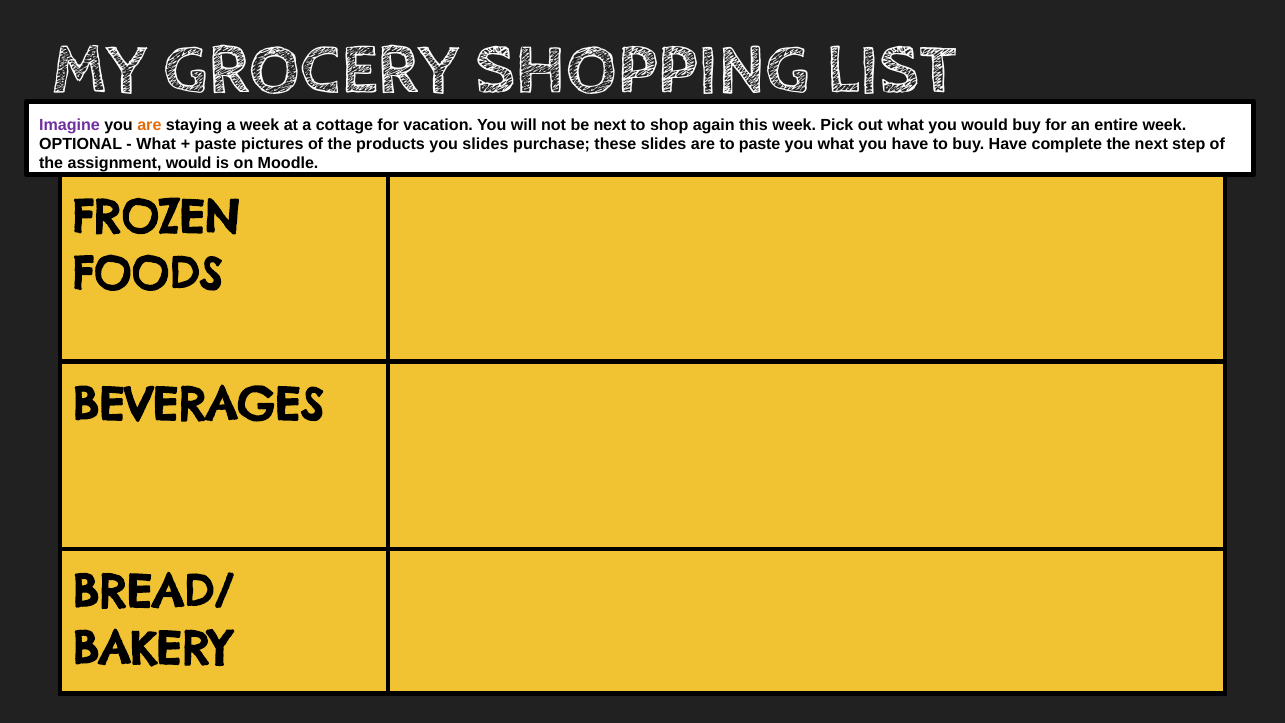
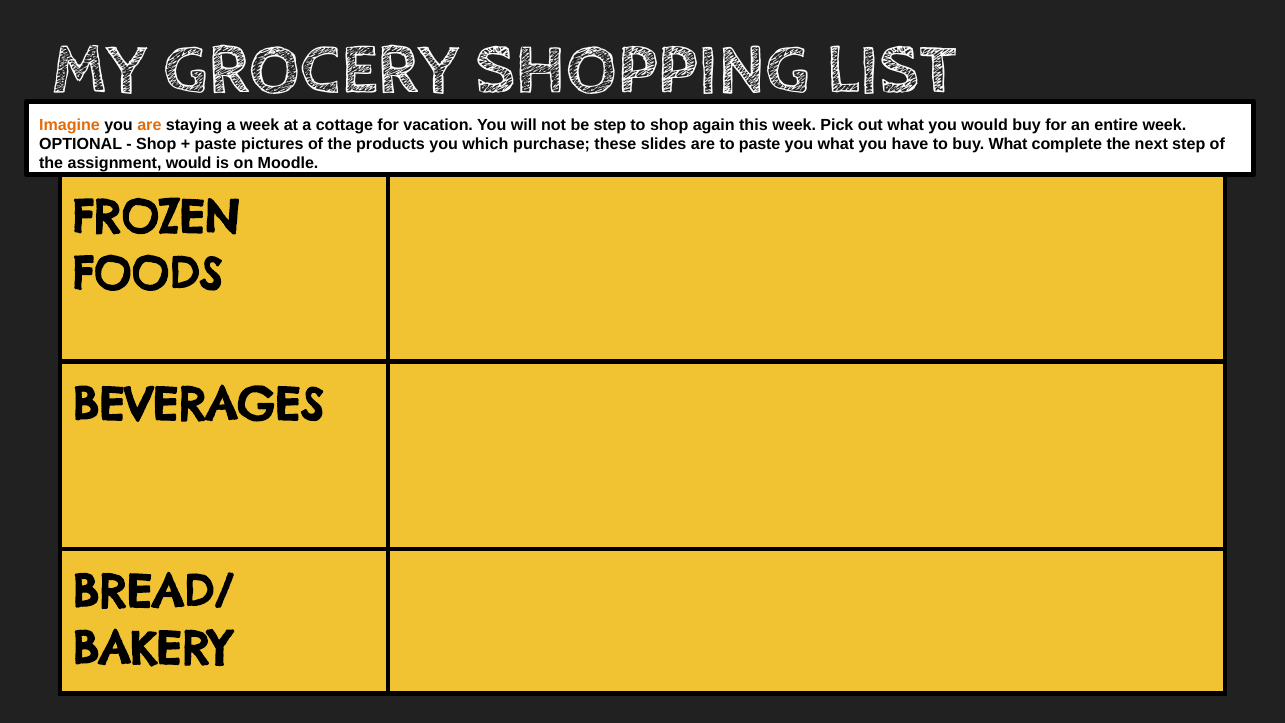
Imagine colour: purple -> orange
be next: next -> step
What at (156, 144): What -> Shop
you slides: slides -> which
buy Have: Have -> What
